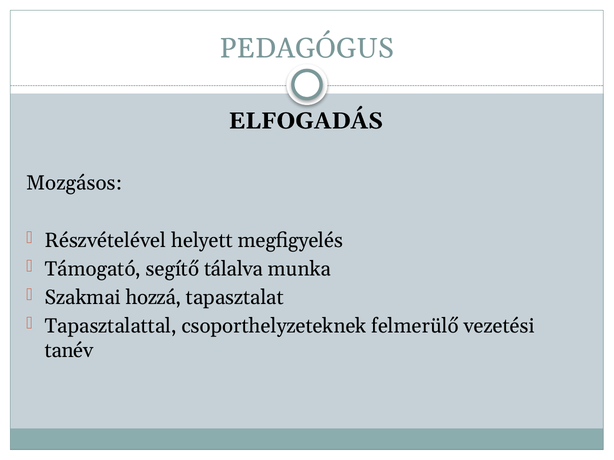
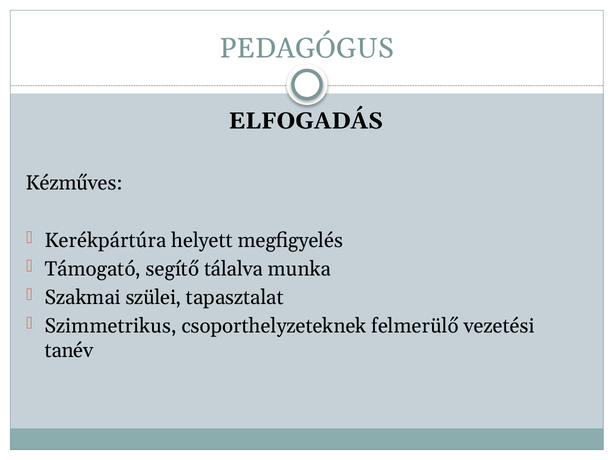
Mozgásos: Mozgásos -> Kézműves
Részvételével: Részvételével -> Kerékpártúra
hozzá: hozzá -> szülei
Tapasztalattal: Tapasztalattal -> Szimmetrikus
